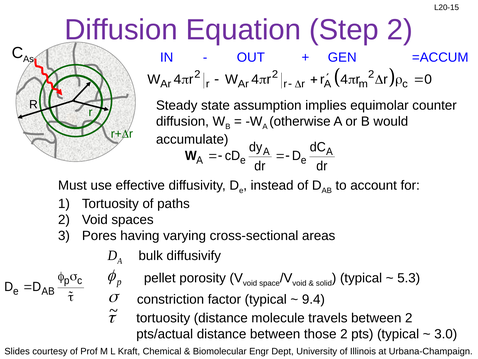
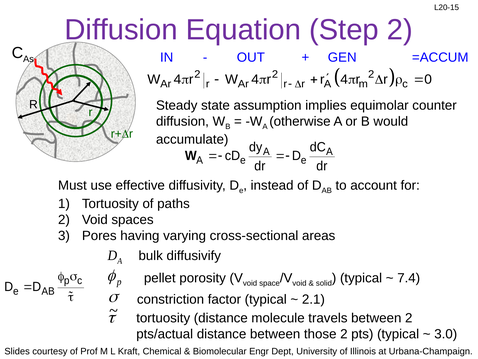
5.3: 5.3 -> 7.4
9.4: 9.4 -> 2.1
